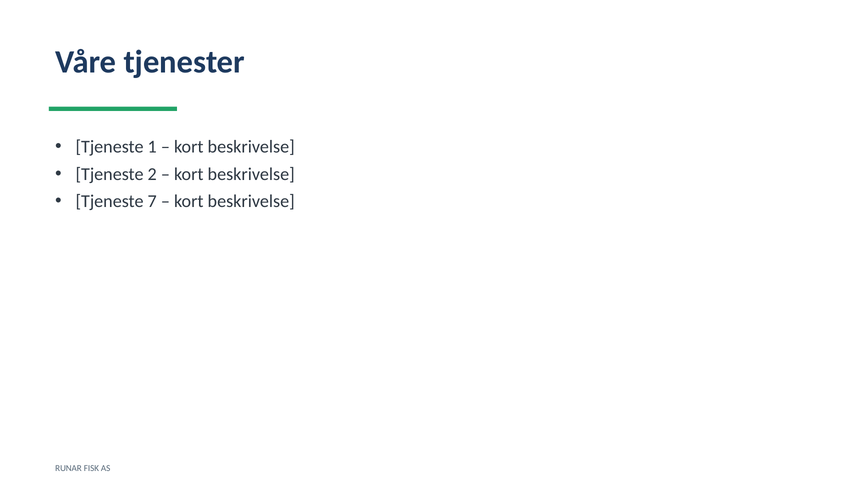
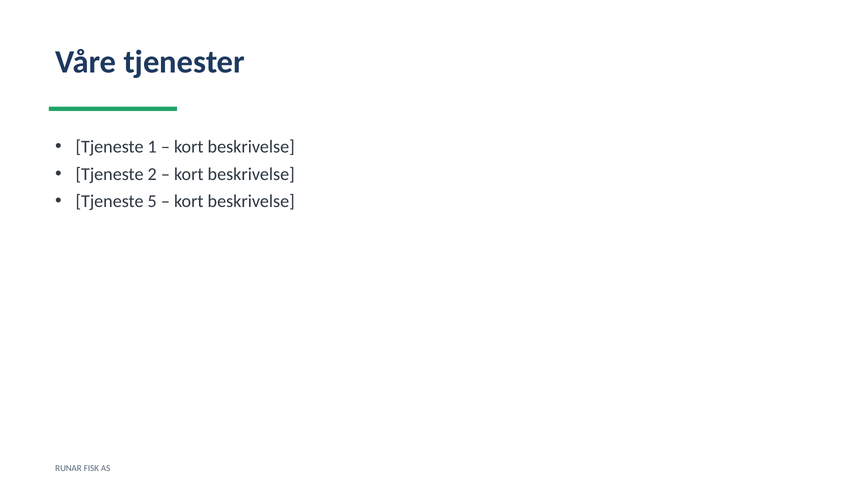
7: 7 -> 5
